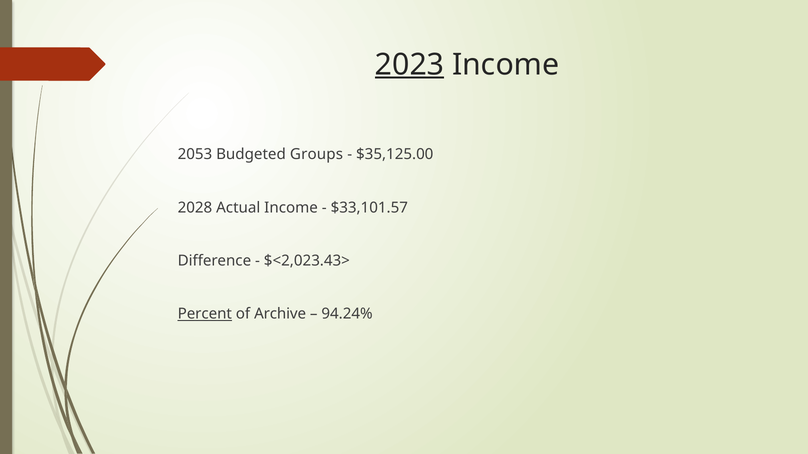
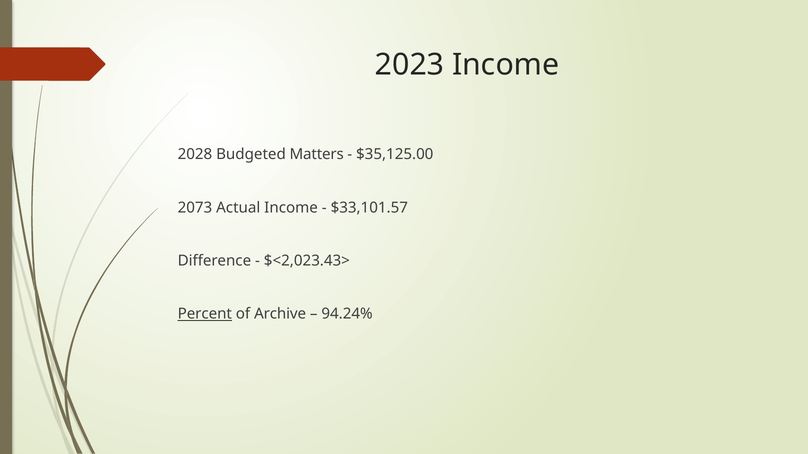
2023 underline: present -> none
2053: 2053 -> 2028
Groups: Groups -> Matters
2028: 2028 -> 2073
